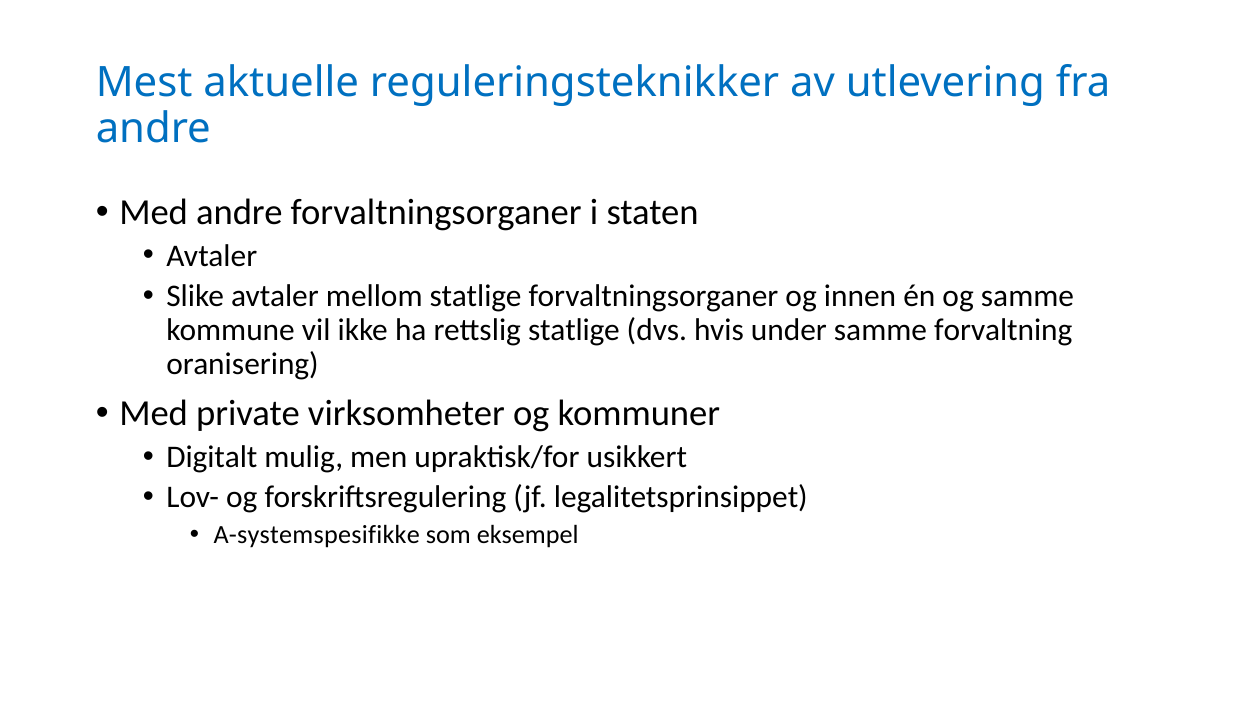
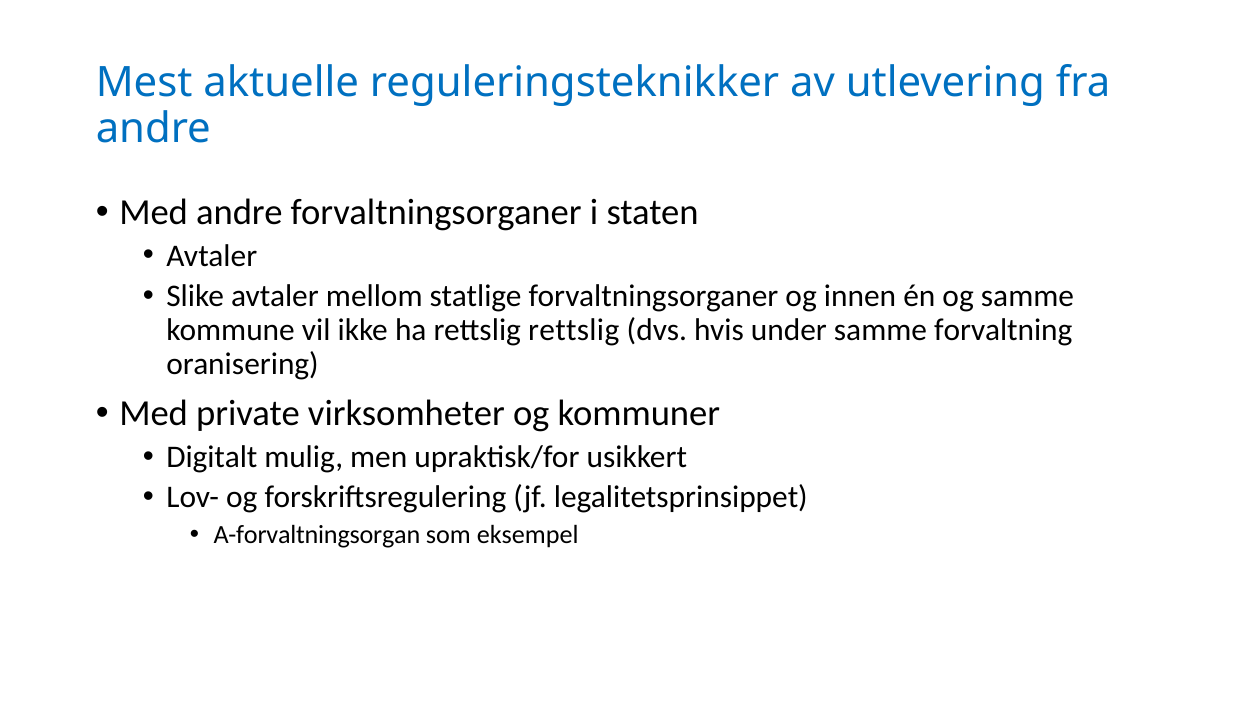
rettslig statlige: statlige -> rettslig
A-systemspesifikke: A-systemspesifikke -> A-forvaltningsorgan
